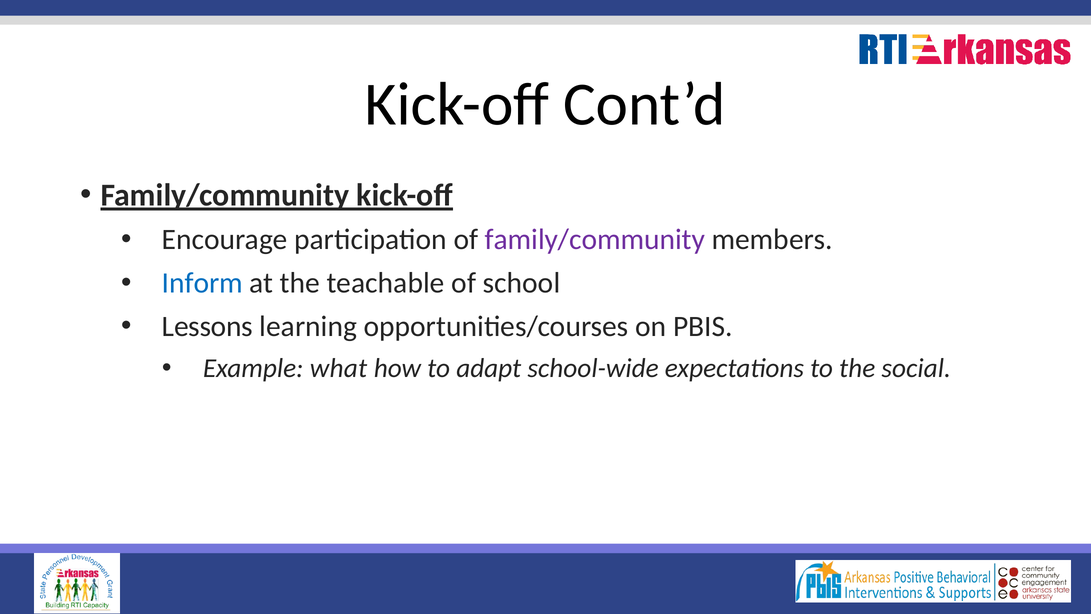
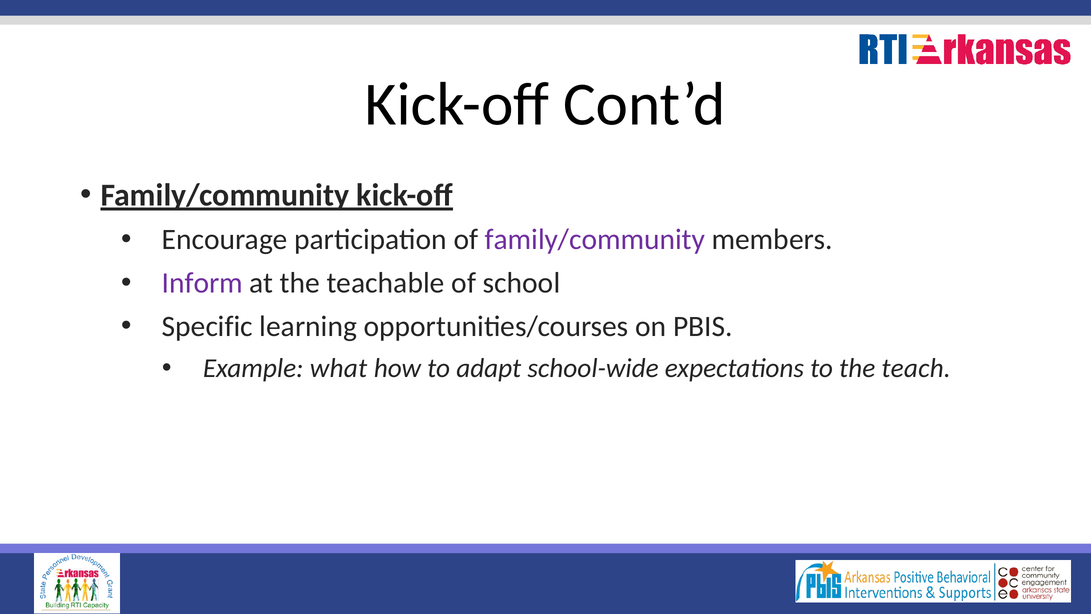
Inform colour: blue -> purple
Lessons: Lessons -> Specific
social: social -> teach
